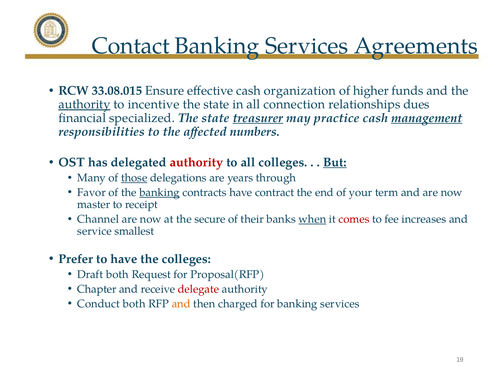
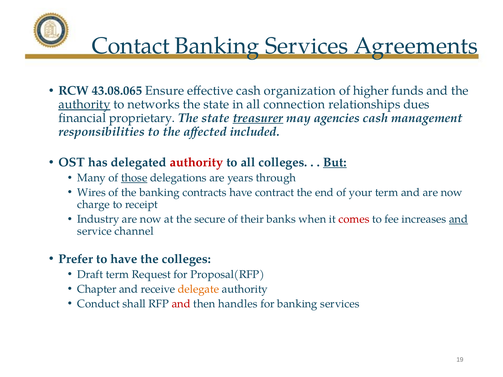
33.08.015: 33.08.015 -> 43.08.065
incentive: incentive -> networks
specialized: specialized -> proprietary
practice: practice -> agencies
management underline: present -> none
numbers: numbers -> included
Favor: Favor -> Wires
banking at (160, 193) underline: present -> none
master: master -> charge
Channel: Channel -> Industry
when underline: present -> none
and at (459, 219) underline: none -> present
smallest: smallest -> channel
Draft both: both -> term
delegate colour: red -> orange
Conduct both: both -> shall
and at (181, 304) colour: orange -> red
charged: charged -> handles
